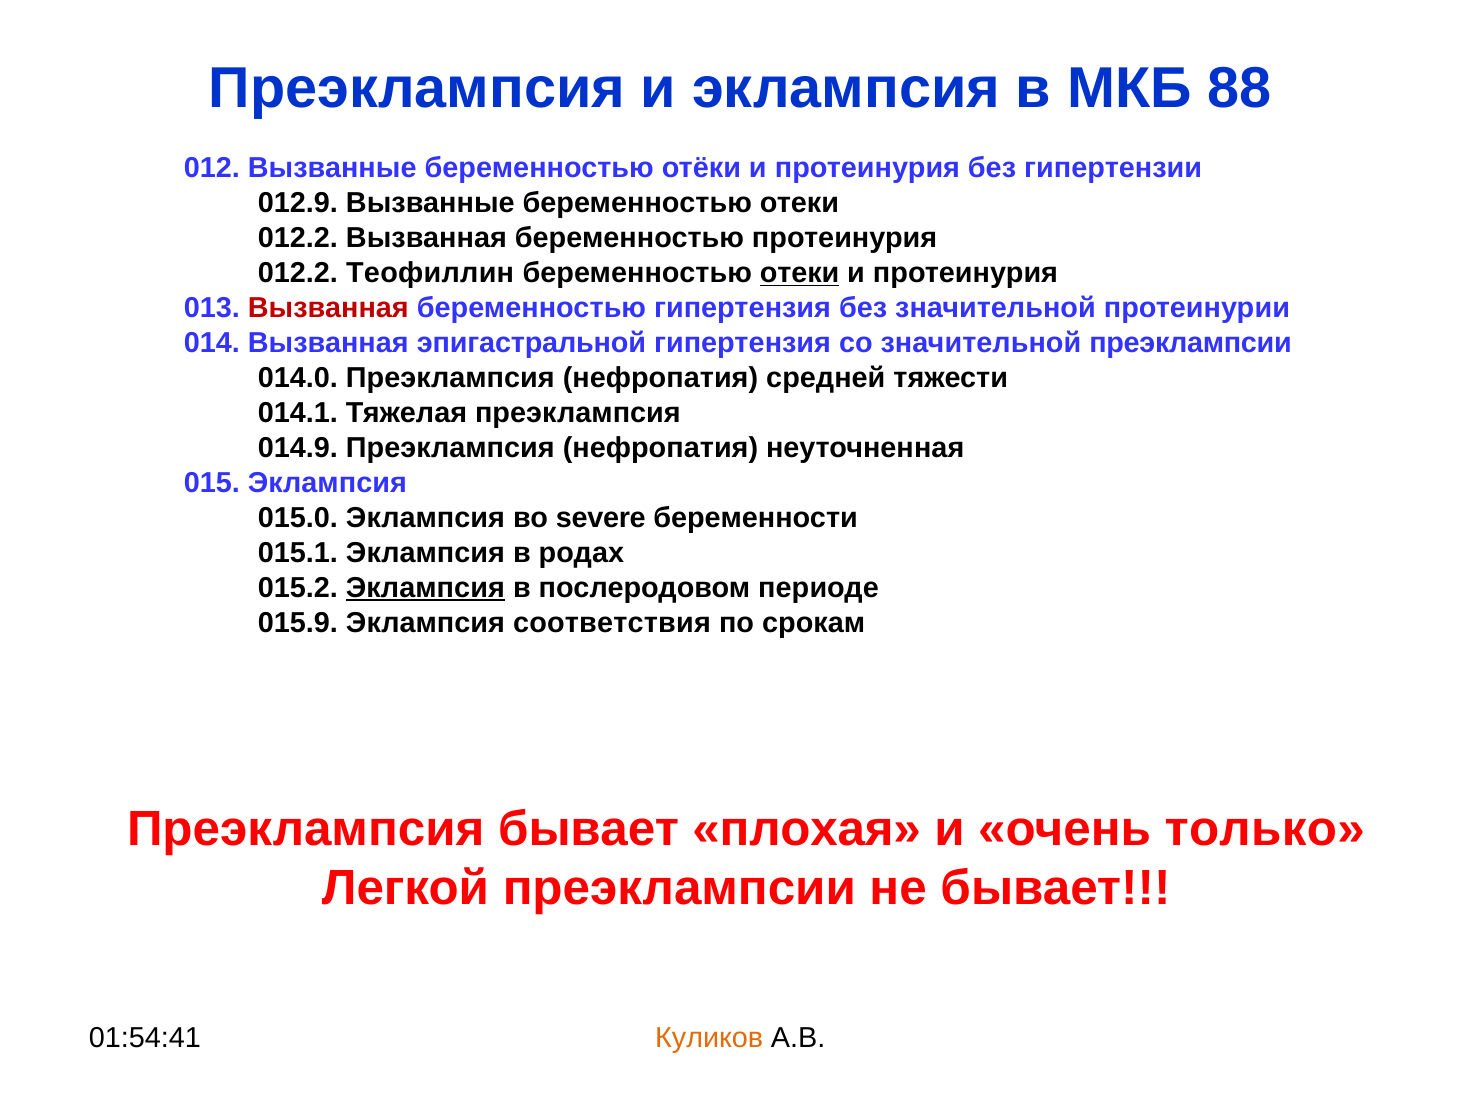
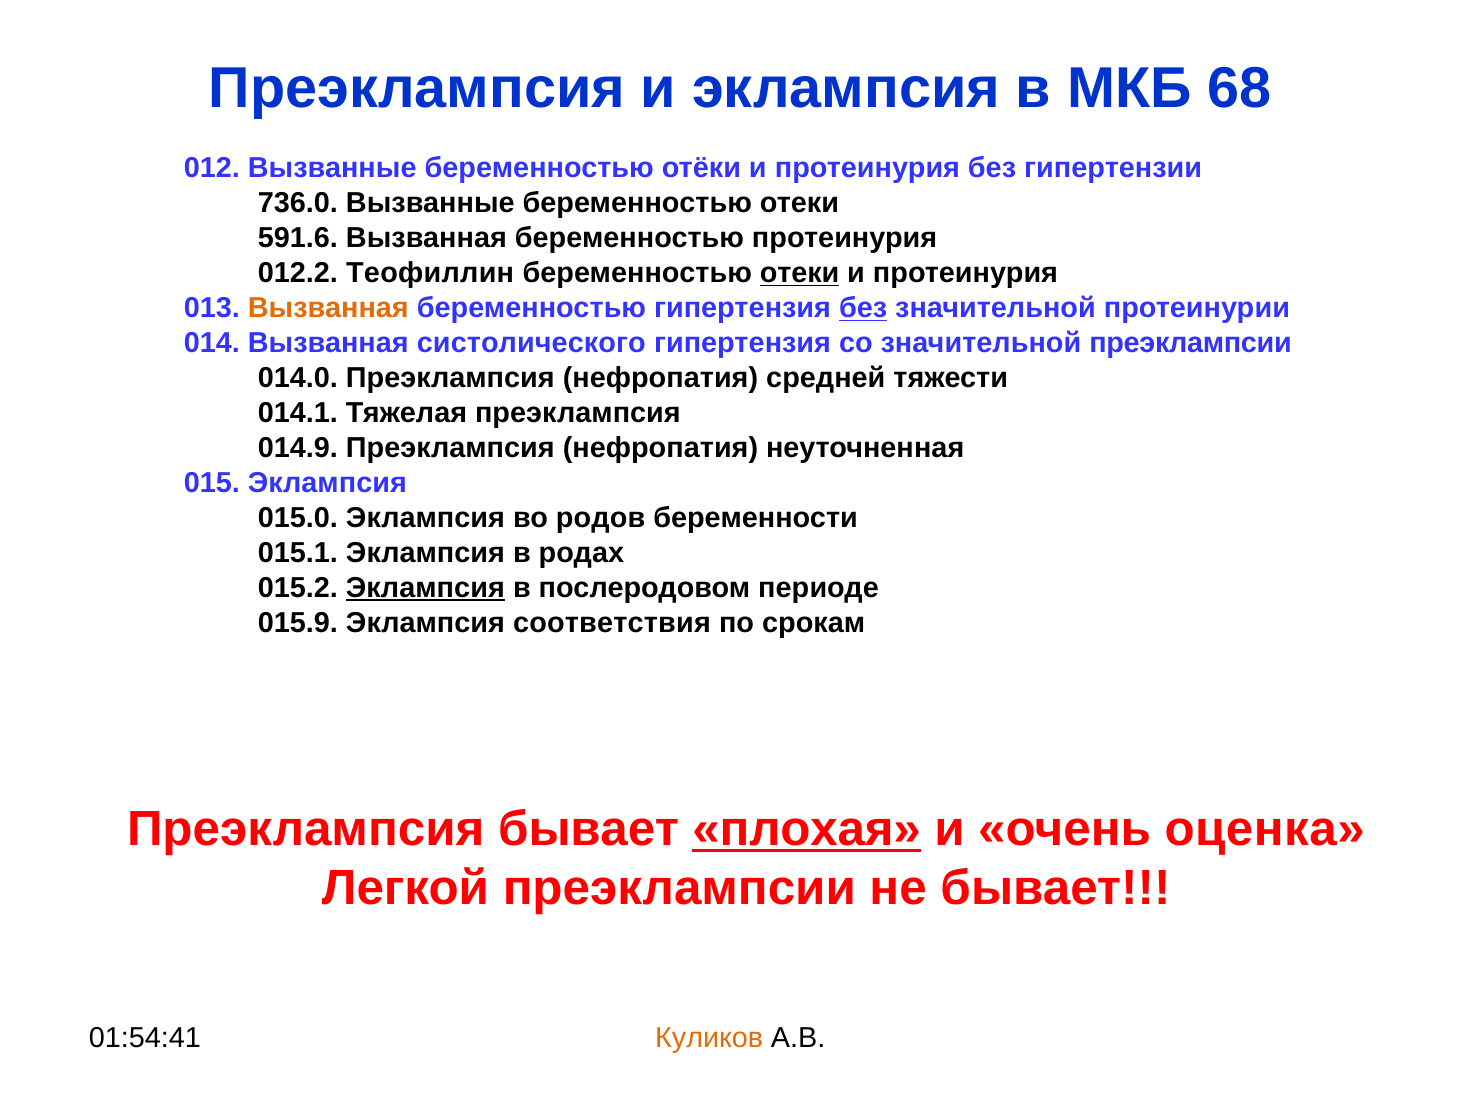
88: 88 -> 68
012.9: 012.9 -> 736.0
012.2 at (298, 238): 012.2 -> 591.6
Вызванная at (328, 308) colour: red -> orange
без at (863, 308) underline: none -> present
эпигастральной: эпигастральной -> систолического
severe: severe -> родов
плохая underline: none -> present
только: только -> оценка
